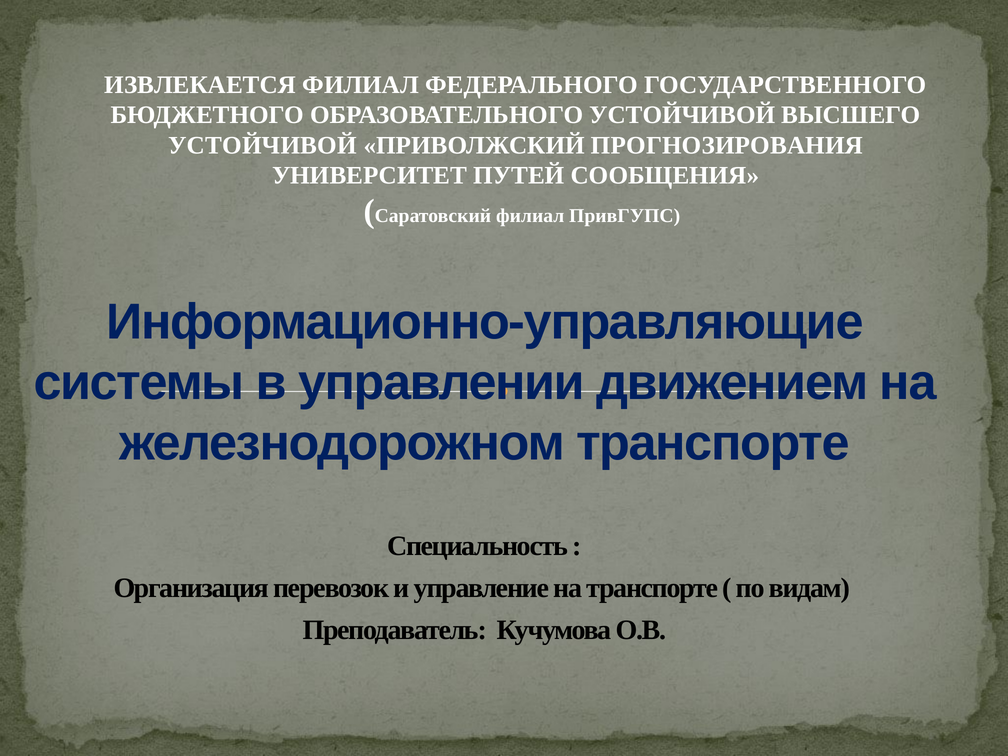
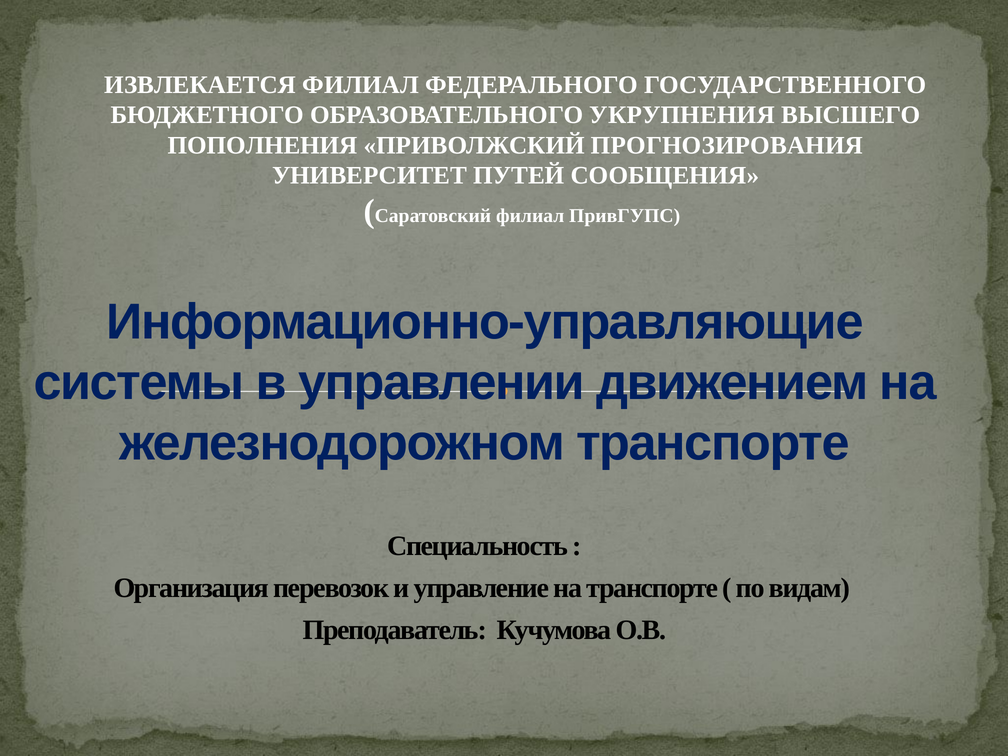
ОБРАЗОВАТЕЛЬНОГО УСТОЙЧИВОЙ: УСТОЙЧИВОЙ -> УКРУПНЕНИЯ
УСТОЙЧИВОЙ at (262, 145): УСТОЙЧИВОЙ -> ПОПОЛНЕНИЯ
